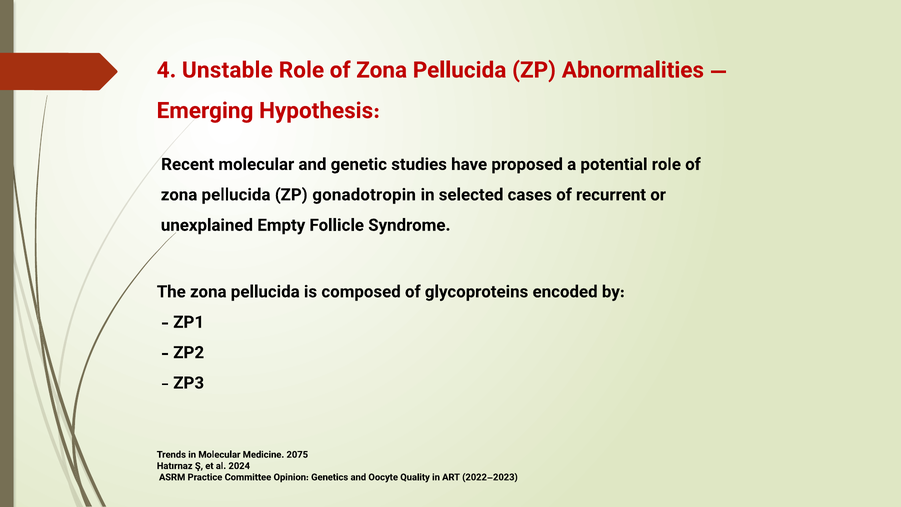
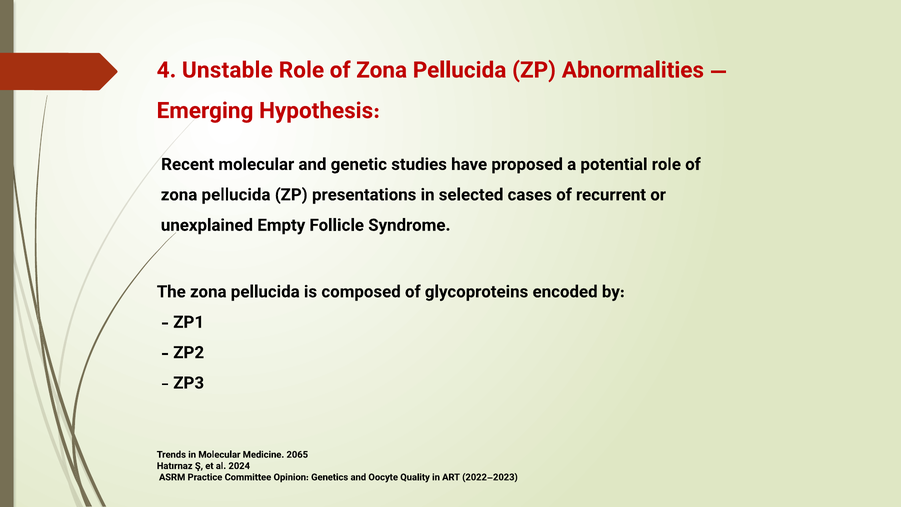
gonadotropin: gonadotropin -> presentations
2075: 2075 -> 2065
